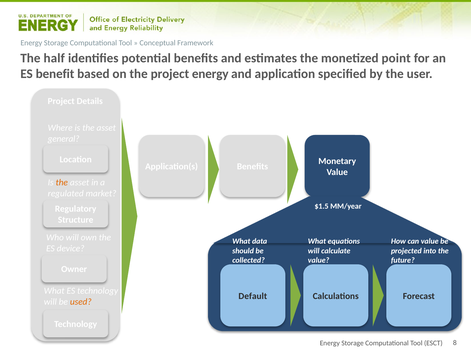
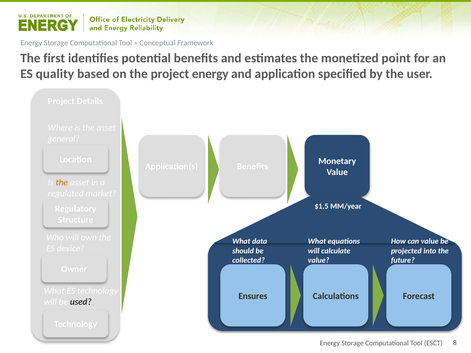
half: half -> first
benefit: benefit -> quality
Default: Default -> Ensures
used colour: orange -> black
